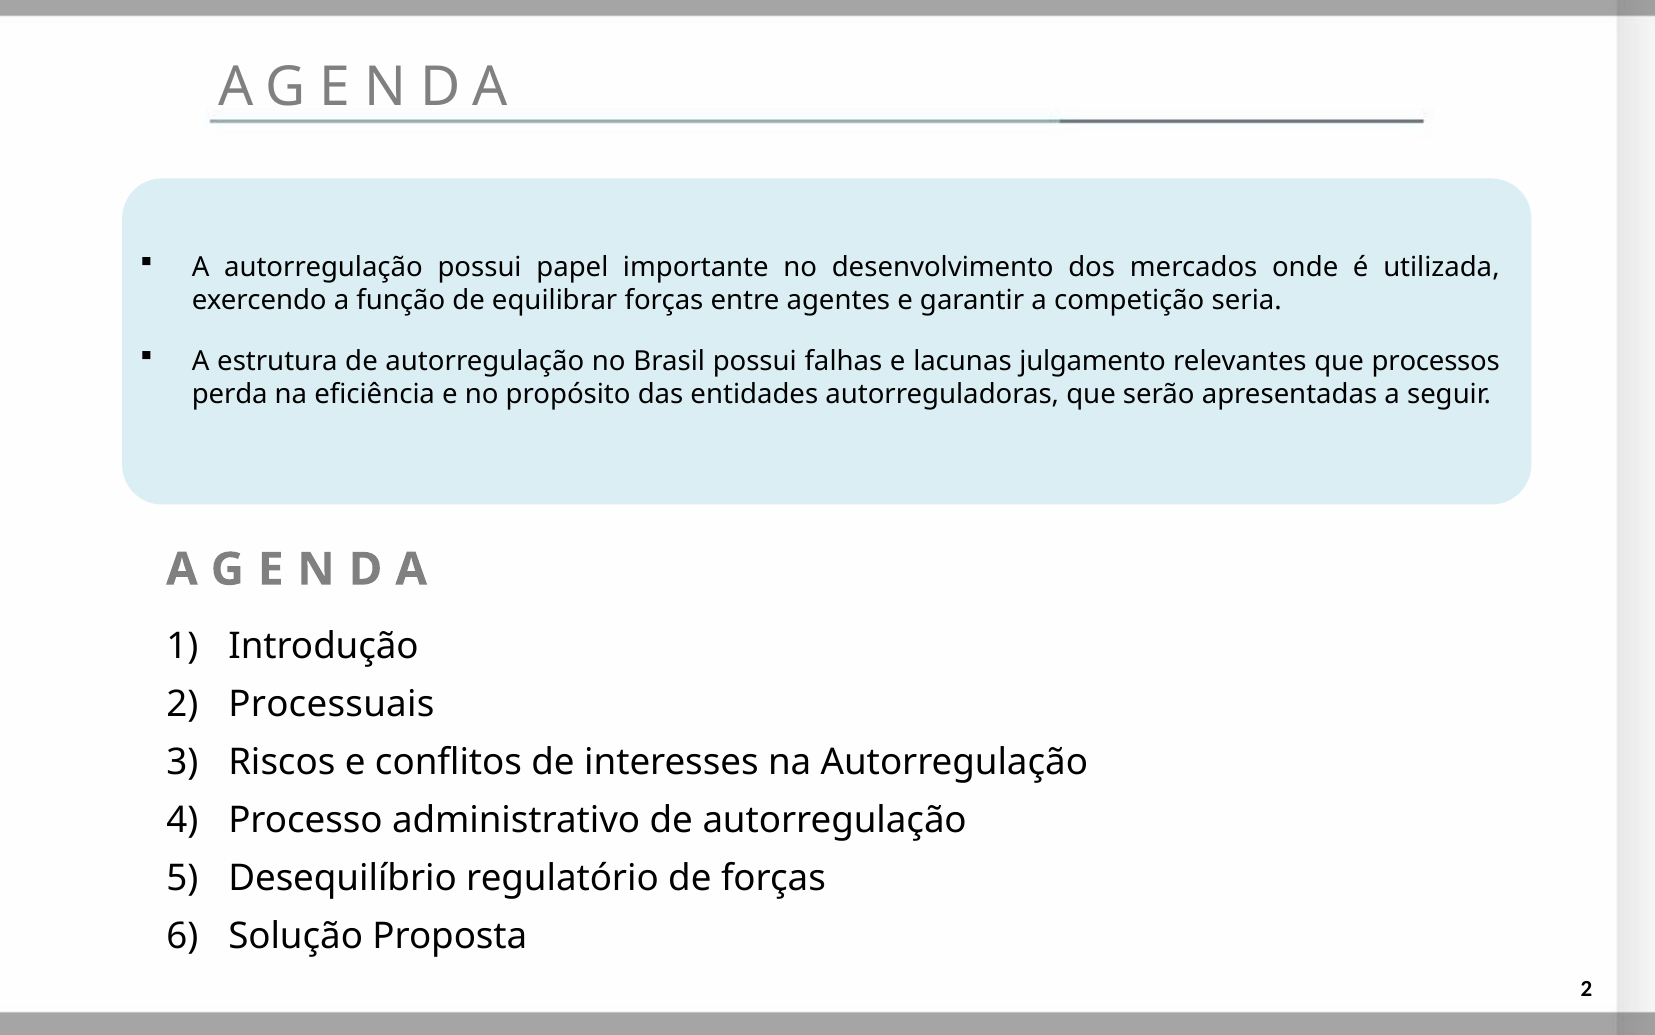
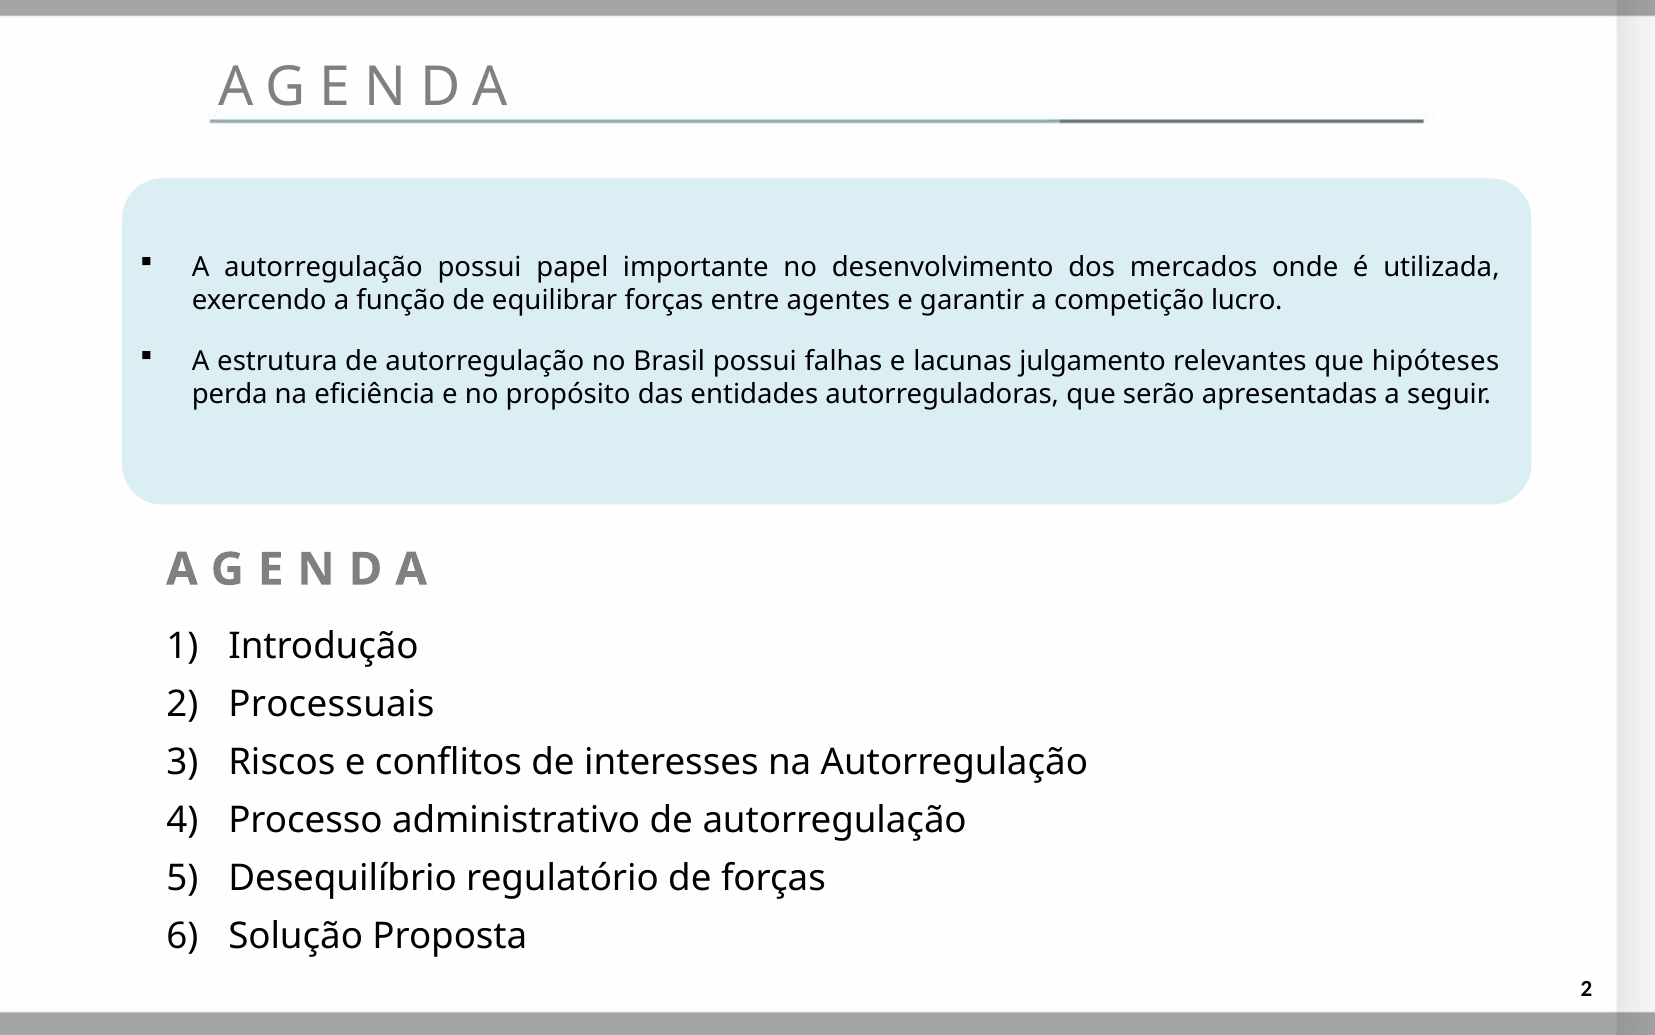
seria: seria -> lucro
processos: processos -> hipóteses
